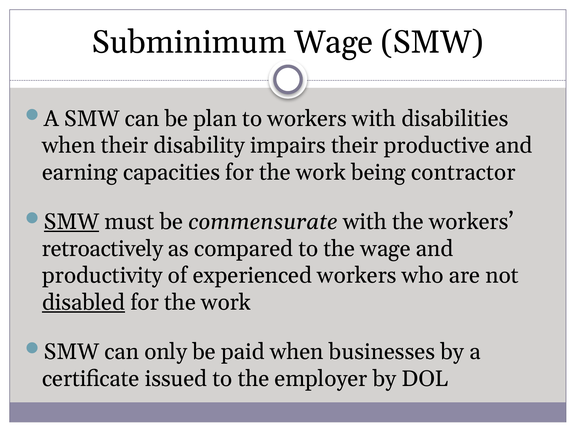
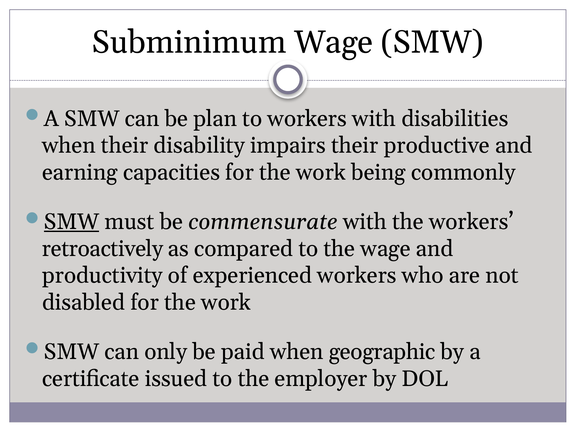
contractor: contractor -> commonly
disabled underline: present -> none
businesses: businesses -> geographic
